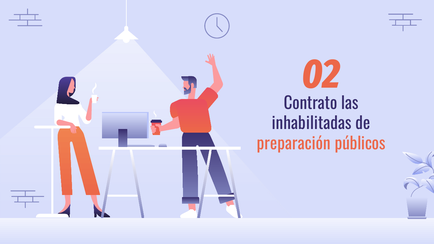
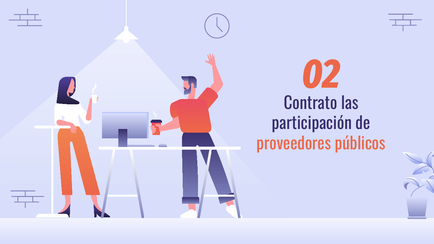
inhabilitadas: inhabilitadas -> participación
preparación: preparación -> proveedores
